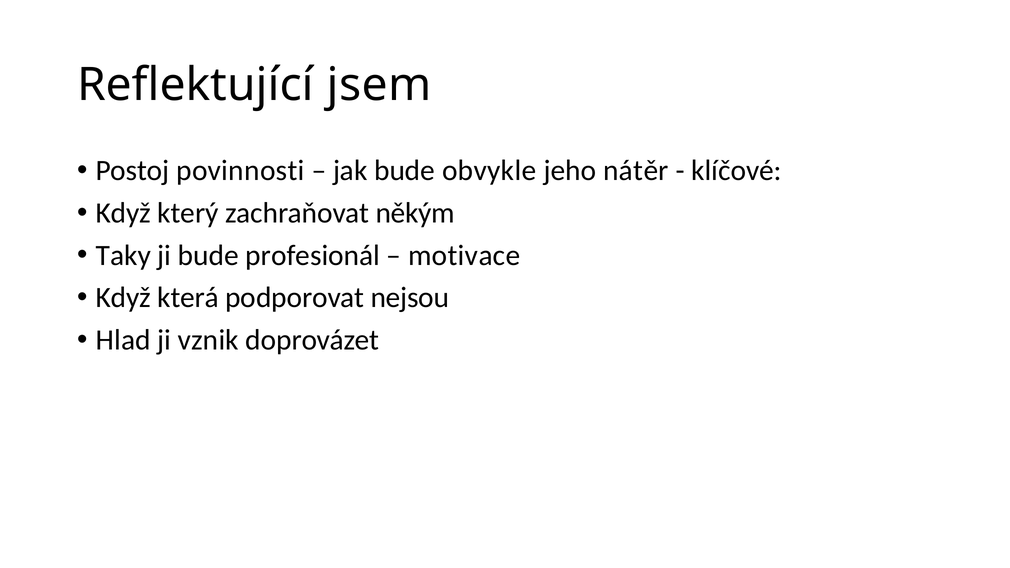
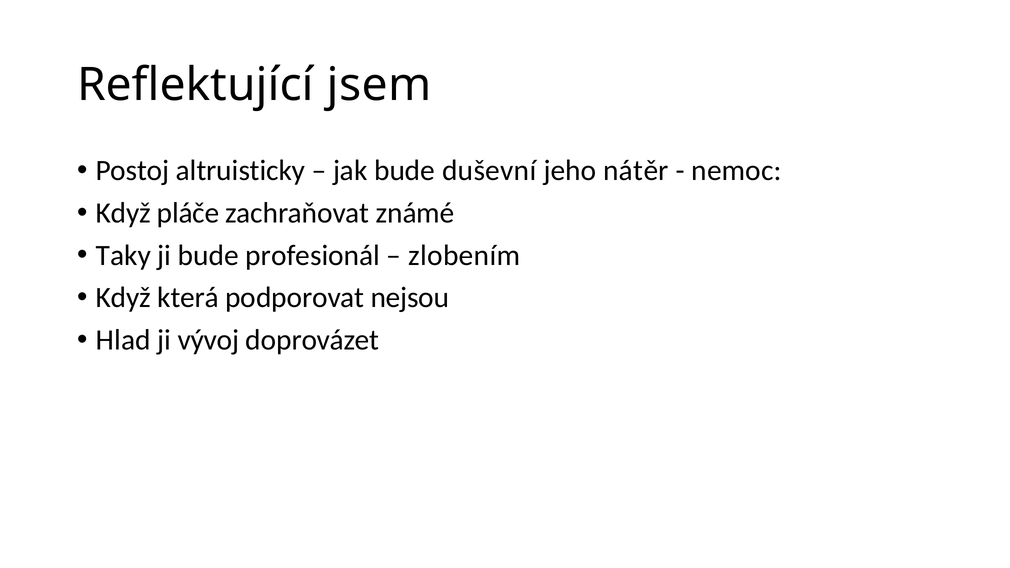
povinnosti: povinnosti -> altruisticky
obvykle: obvykle -> duševní
klíčové: klíčové -> nemoc
který: který -> pláče
někým: někým -> známé
motivace: motivace -> zlobením
vznik: vznik -> vývoj
